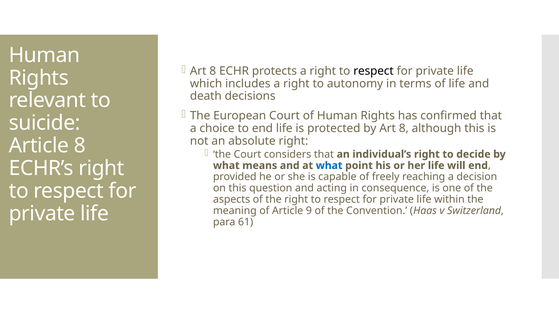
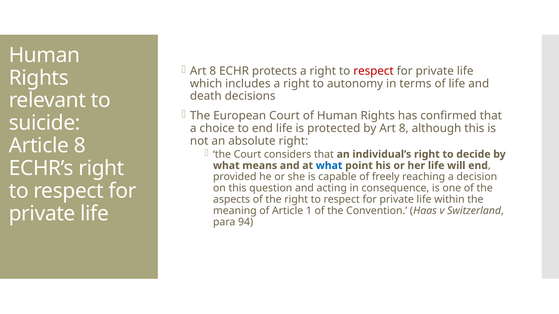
respect at (374, 71) colour: black -> red
9: 9 -> 1
61: 61 -> 94
